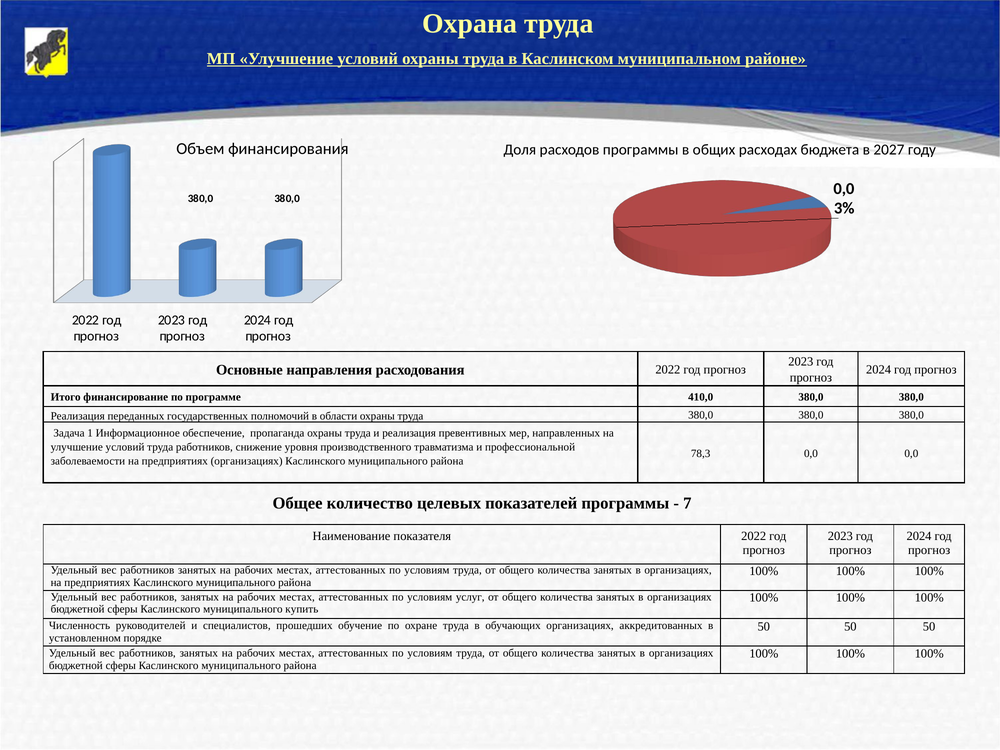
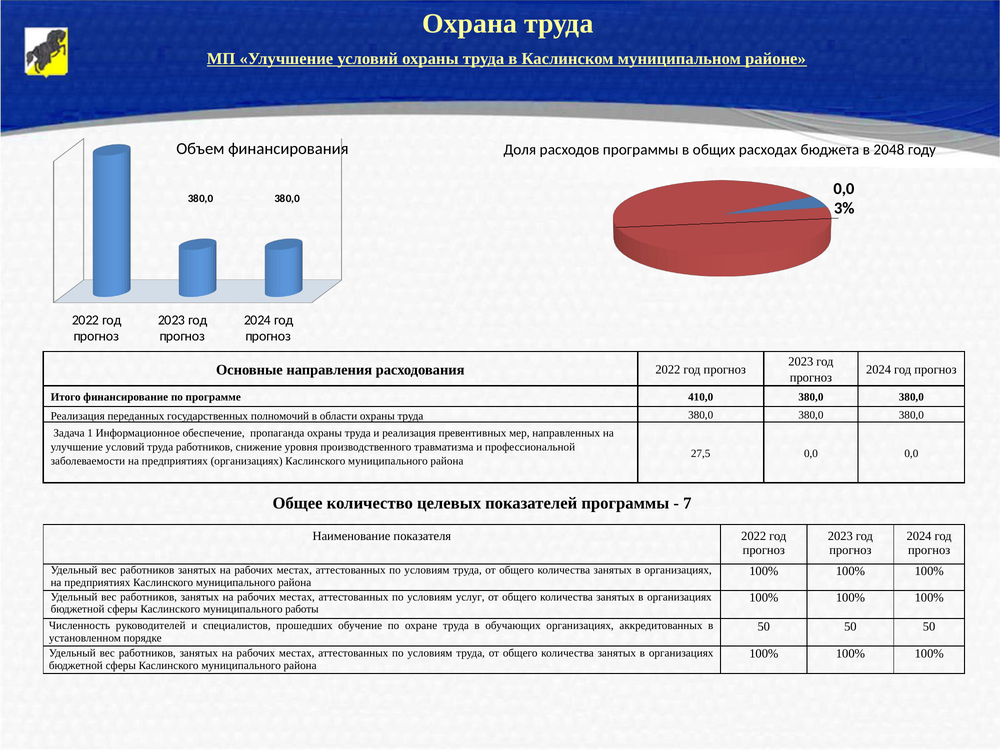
2027: 2027 -> 2048
78,3: 78,3 -> 27,5
купить: купить -> работы
